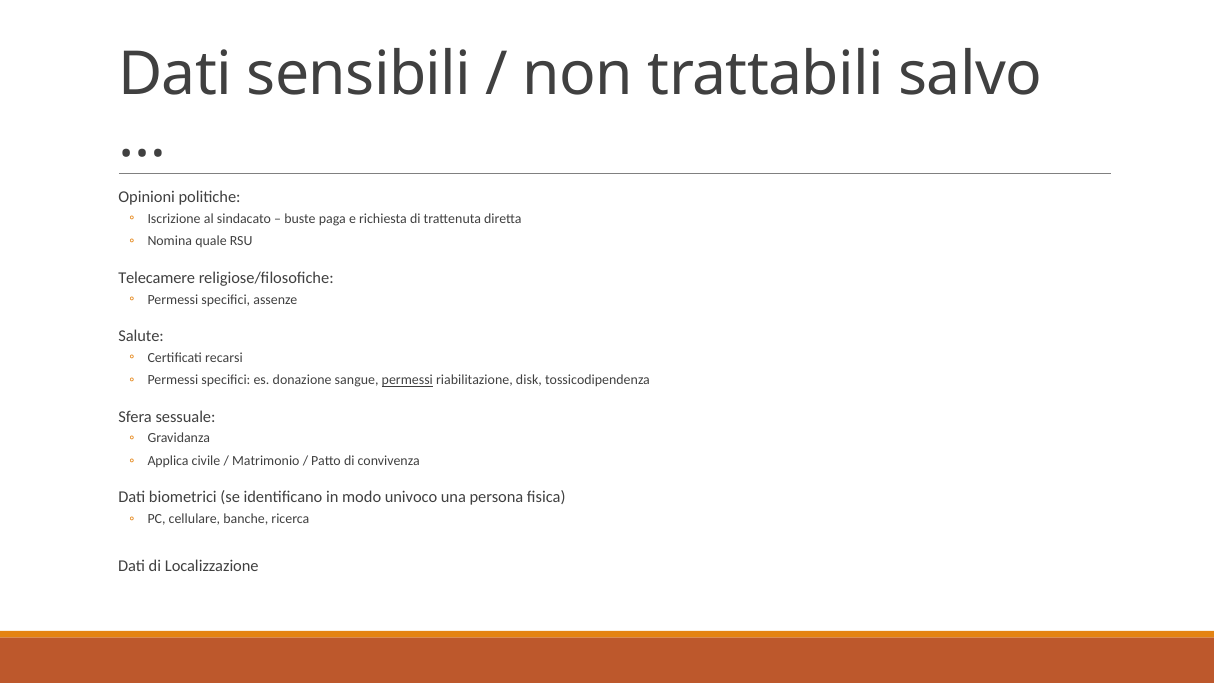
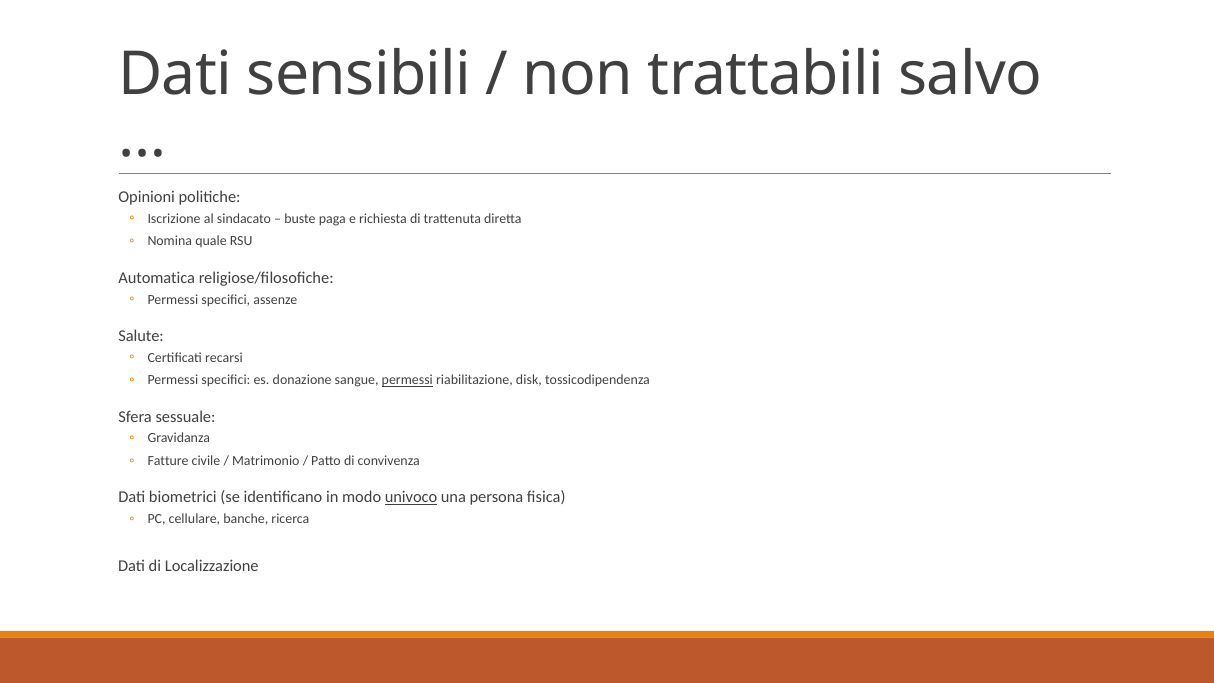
Telecamere: Telecamere -> Automatica
Applica: Applica -> Fatture
univoco underline: none -> present
